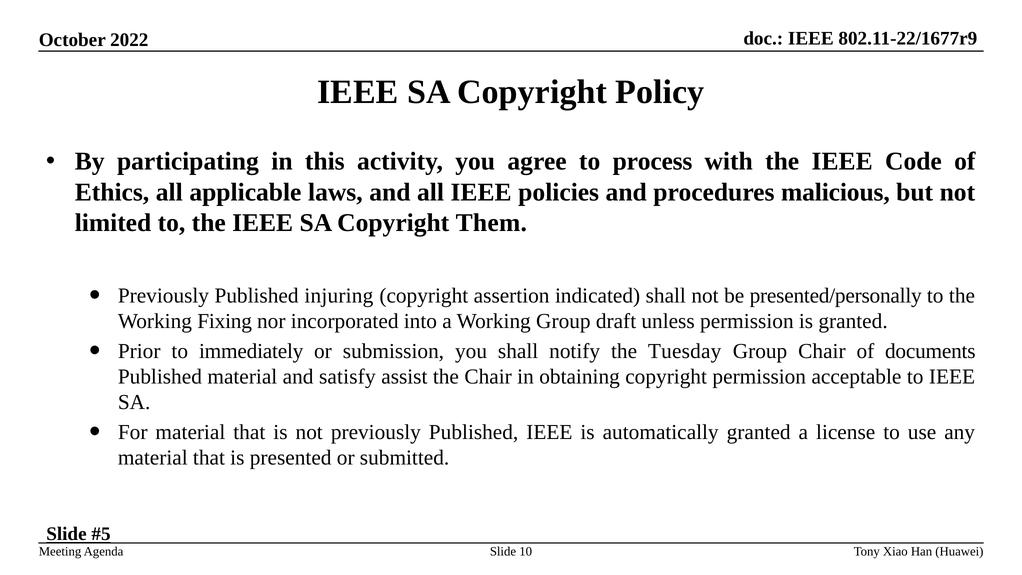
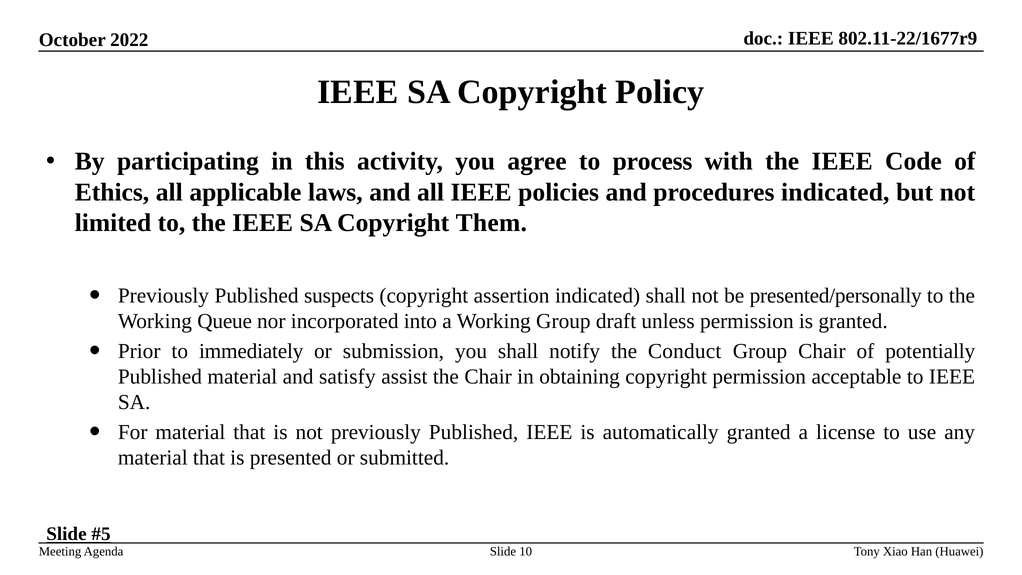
procedures malicious: malicious -> indicated
injuring: injuring -> suspects
Fixing: Fixing -> Queue
Tuesday: Tuesday -> Conduct
documents: documents -> potentially
